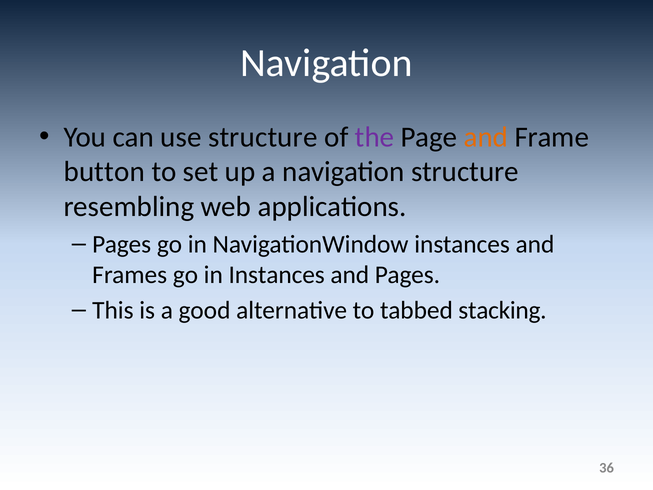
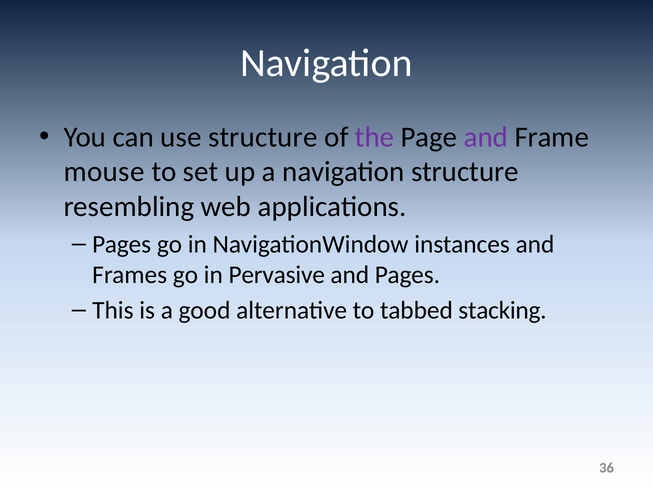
and at (486, 137) colour: orange -> purple
button: button -> mouse
in Instances: Instances -> Pervasive
